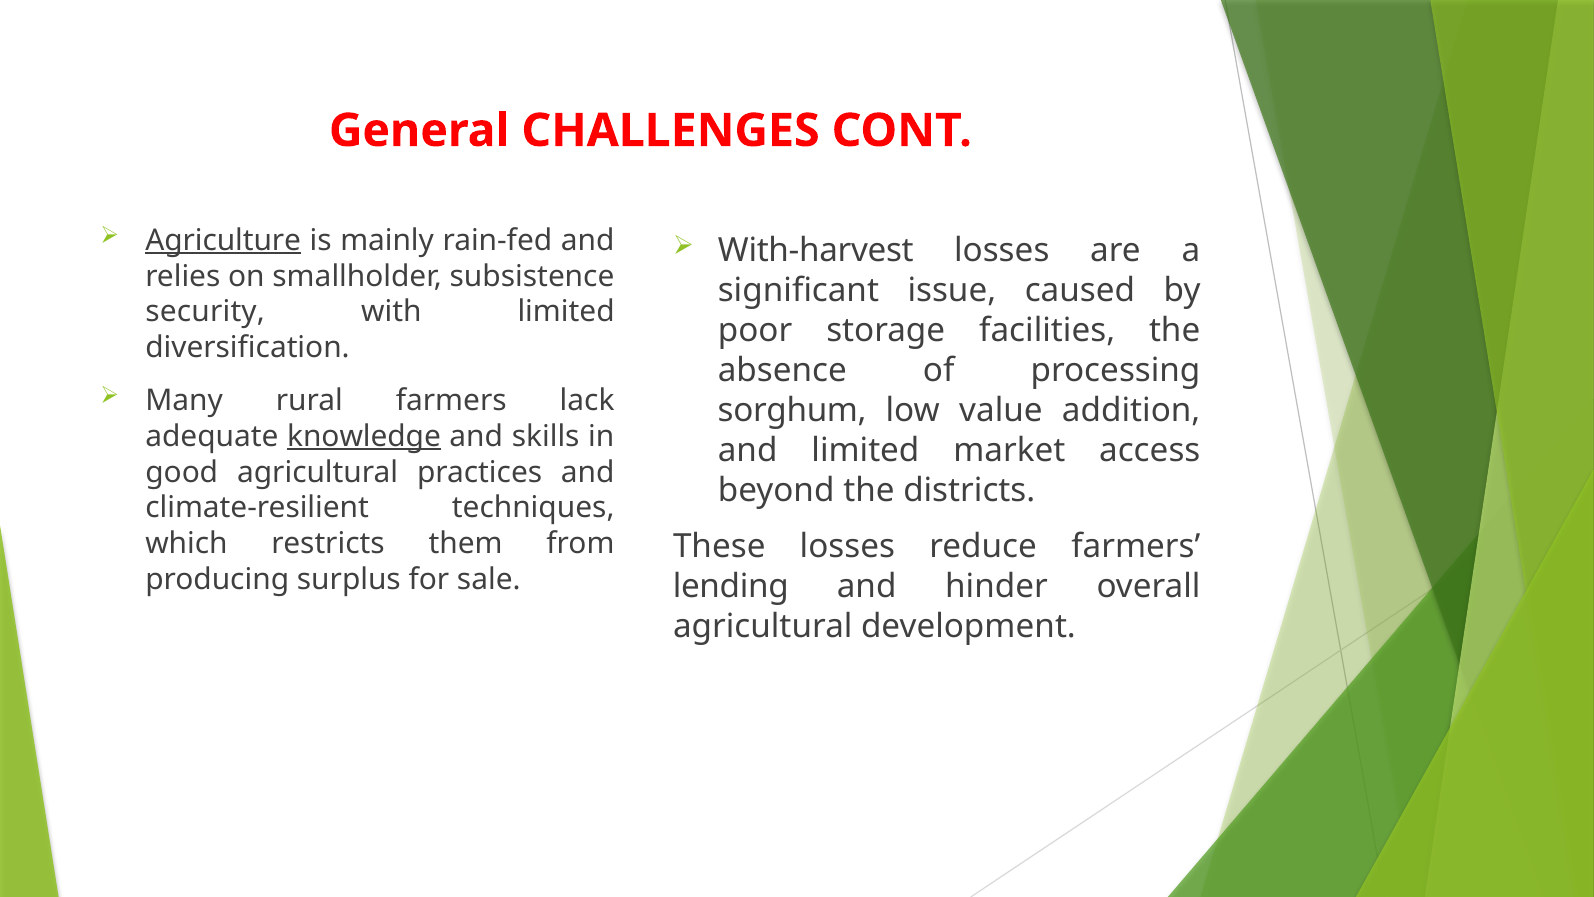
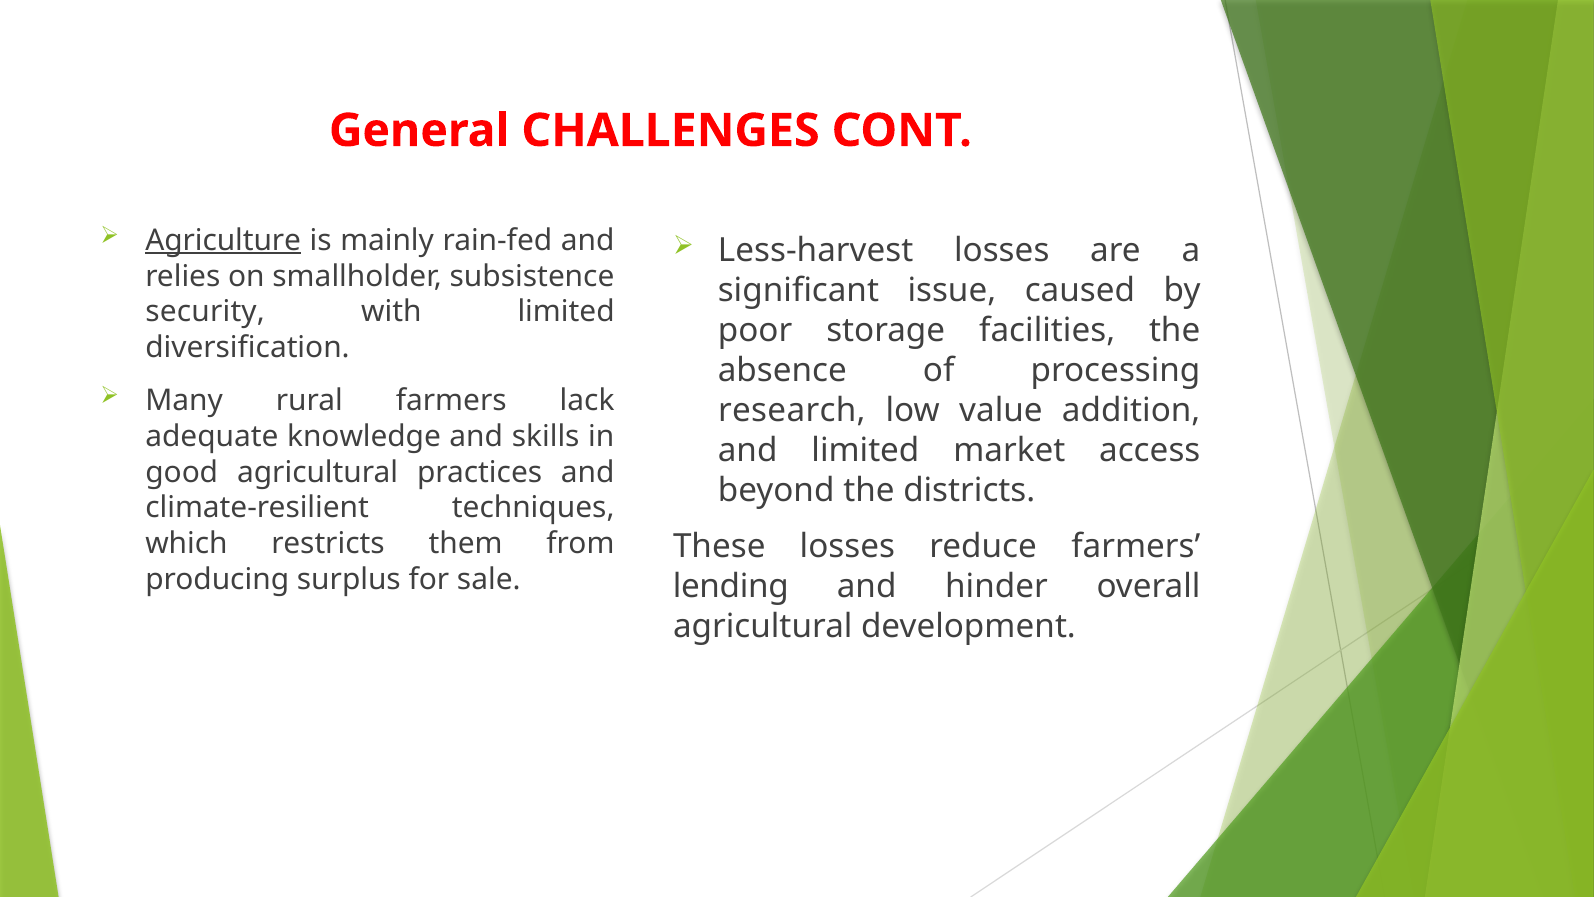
With-harvest: With-harvest -> Less-harvest
sorghum: sorghum -> research
knowledge underline: present -> none
